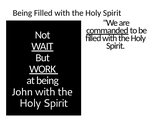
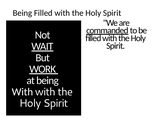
John at (22, 91): John -> With
